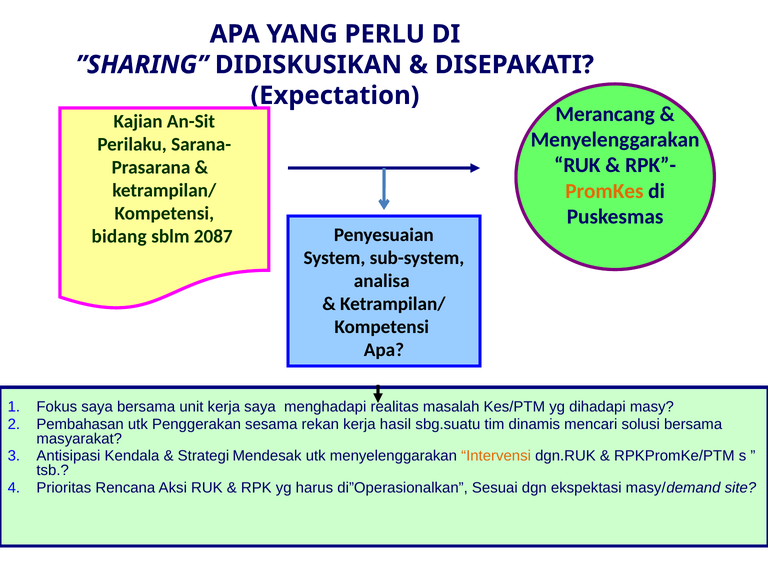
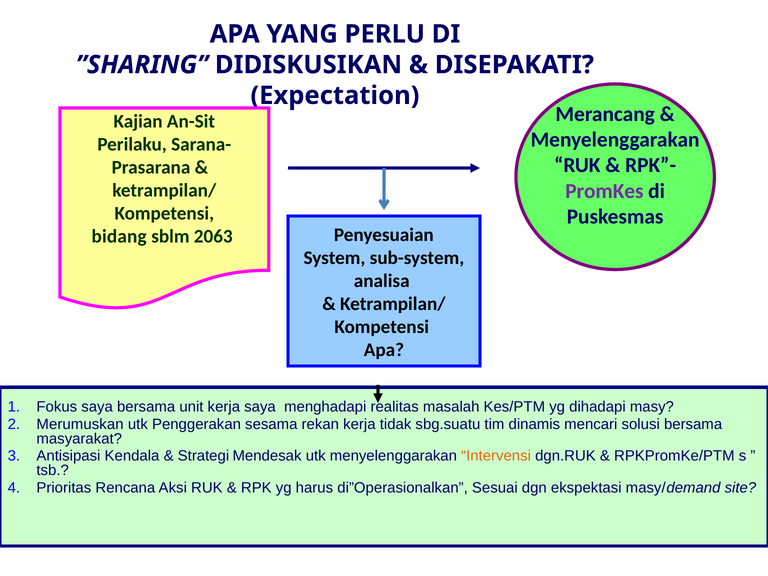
PromKes colour: orange -> purple
2087: 2087 -> 2063
Pembahasan: Pembahasan -> Merumuskan
hasil: hasil -> tidak
